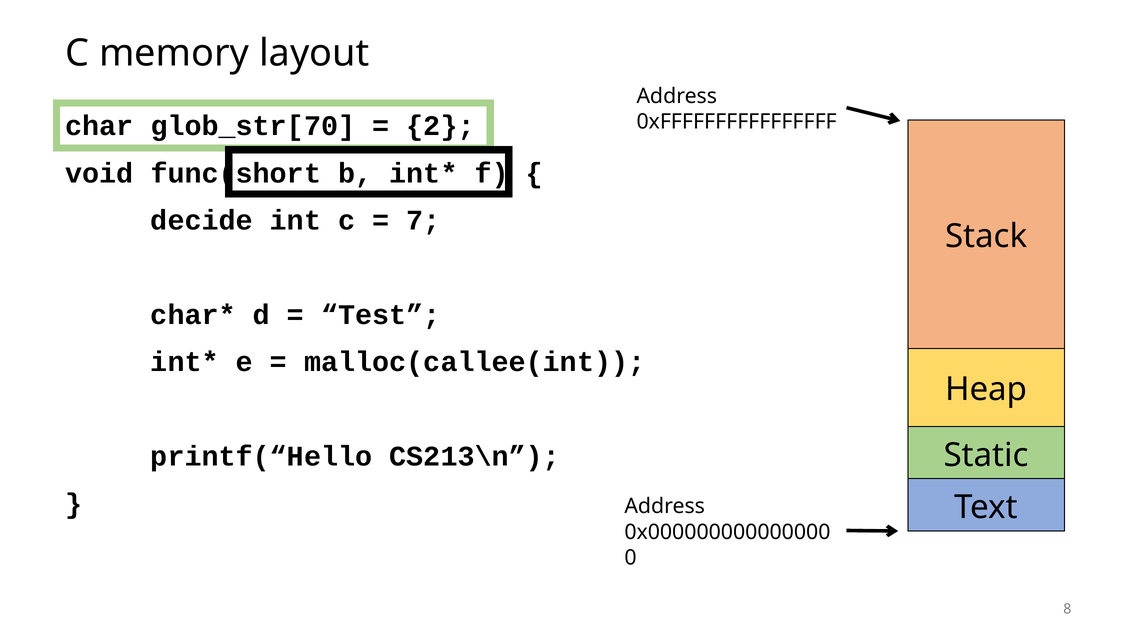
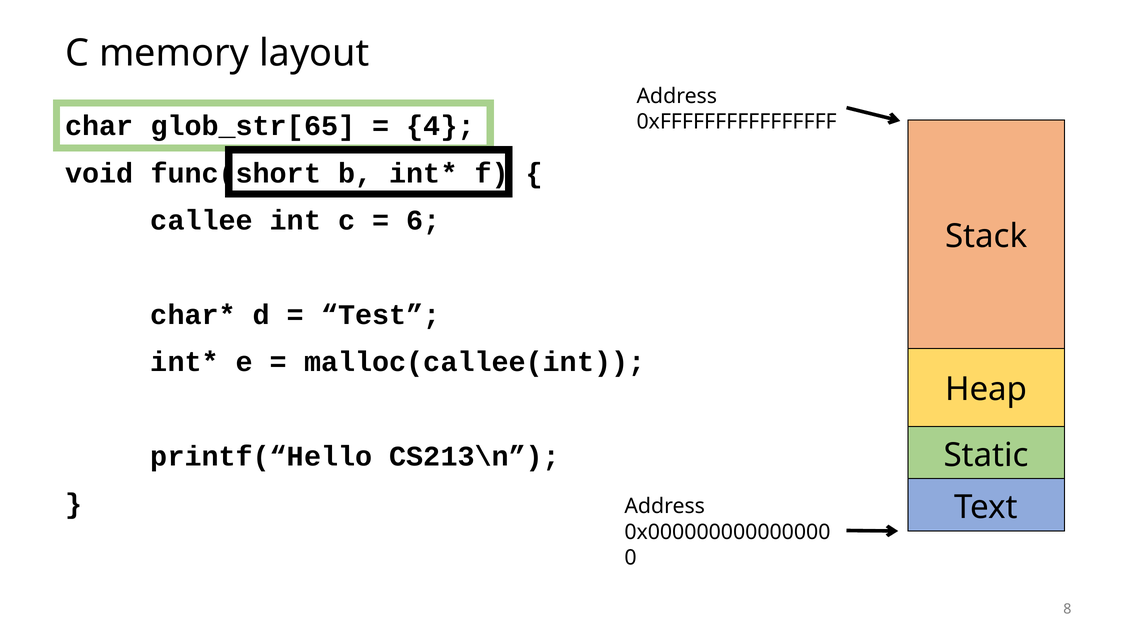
glob_str[70: glob_str[70 -> glob_str[65
2: 2 -> 4
decide: decide -> callee
7: 7 -> 6
